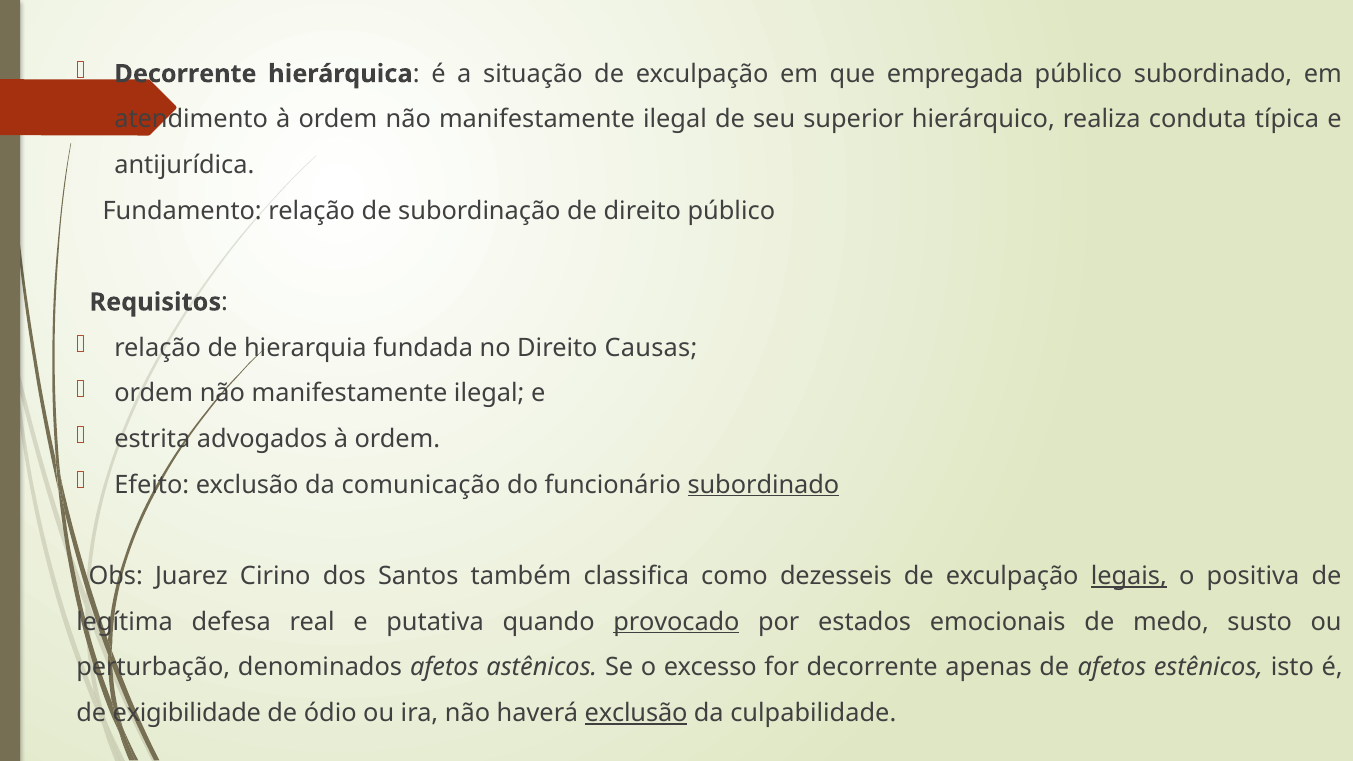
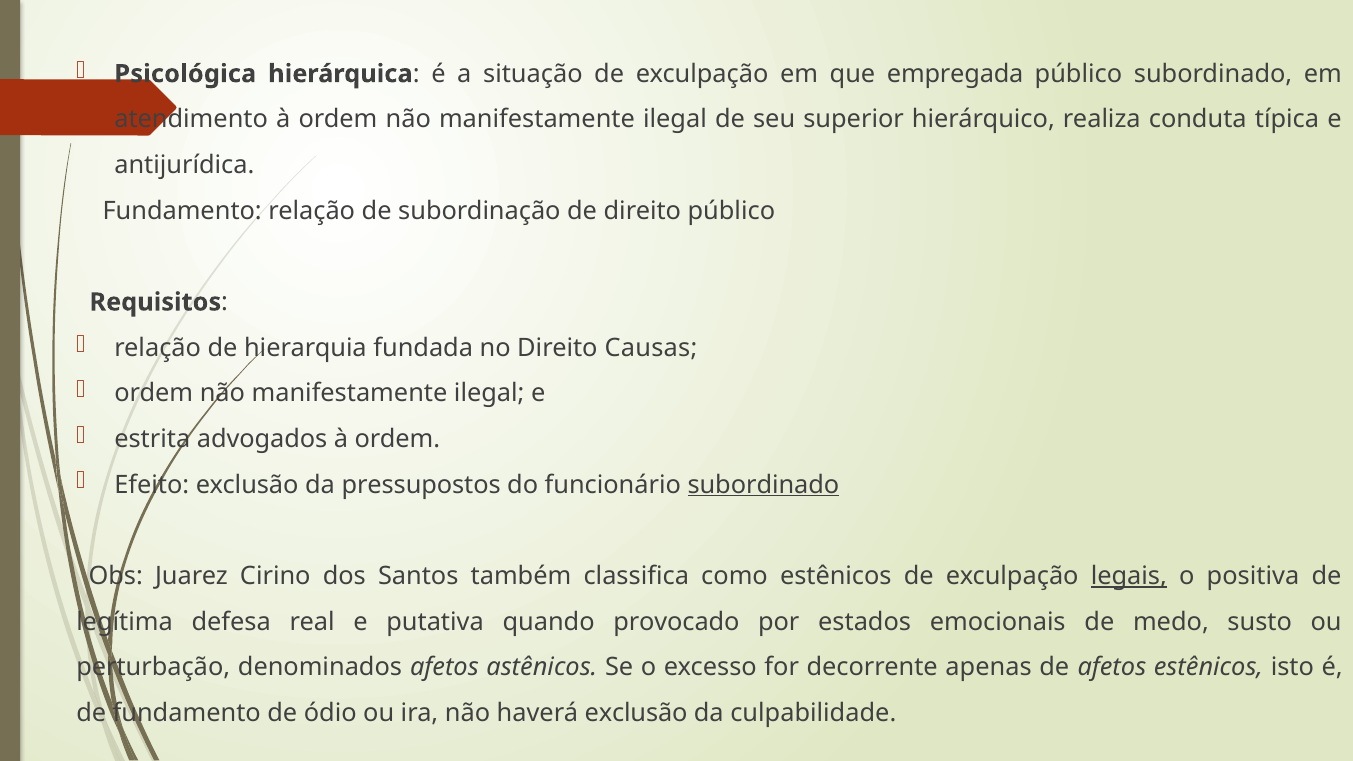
Decorrente at (185, 74): Decorrente -> Psicológica
comunicação: comunicação -> pressupostos
como dezesseis: dezesseis -> estênicos
provocado underline: present -> none
de exigibilidade: exigibilidade -> fundamento
exclusão at (636, 713) underline: present -> none
